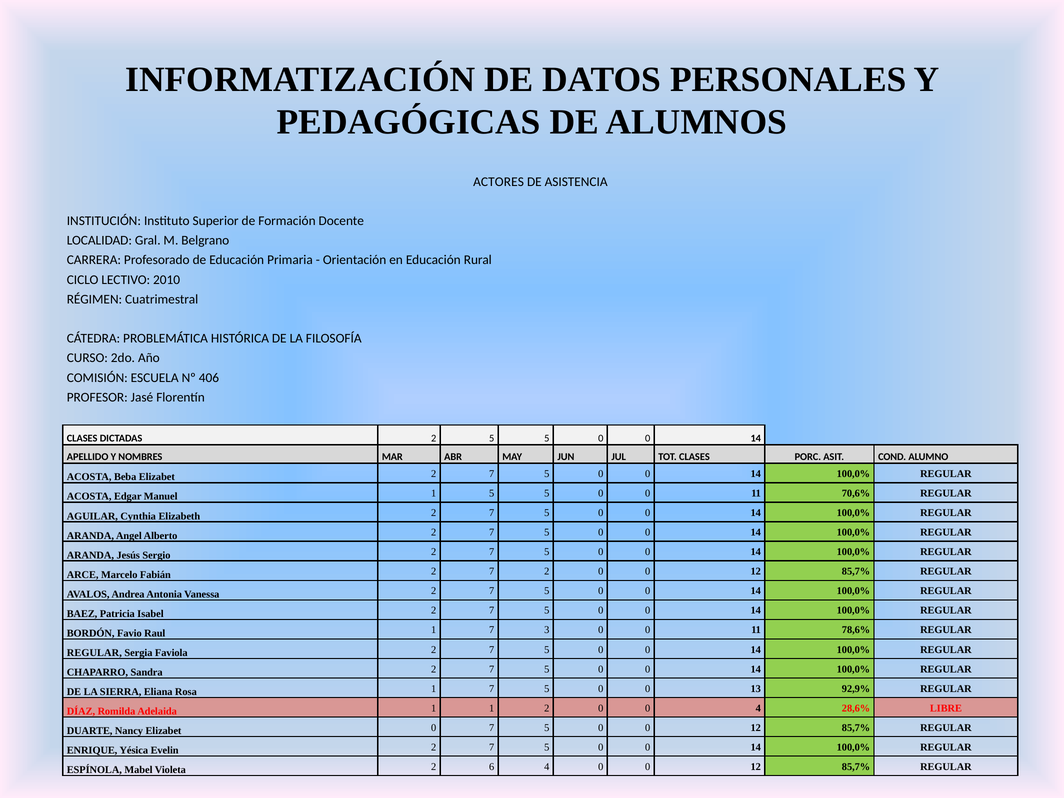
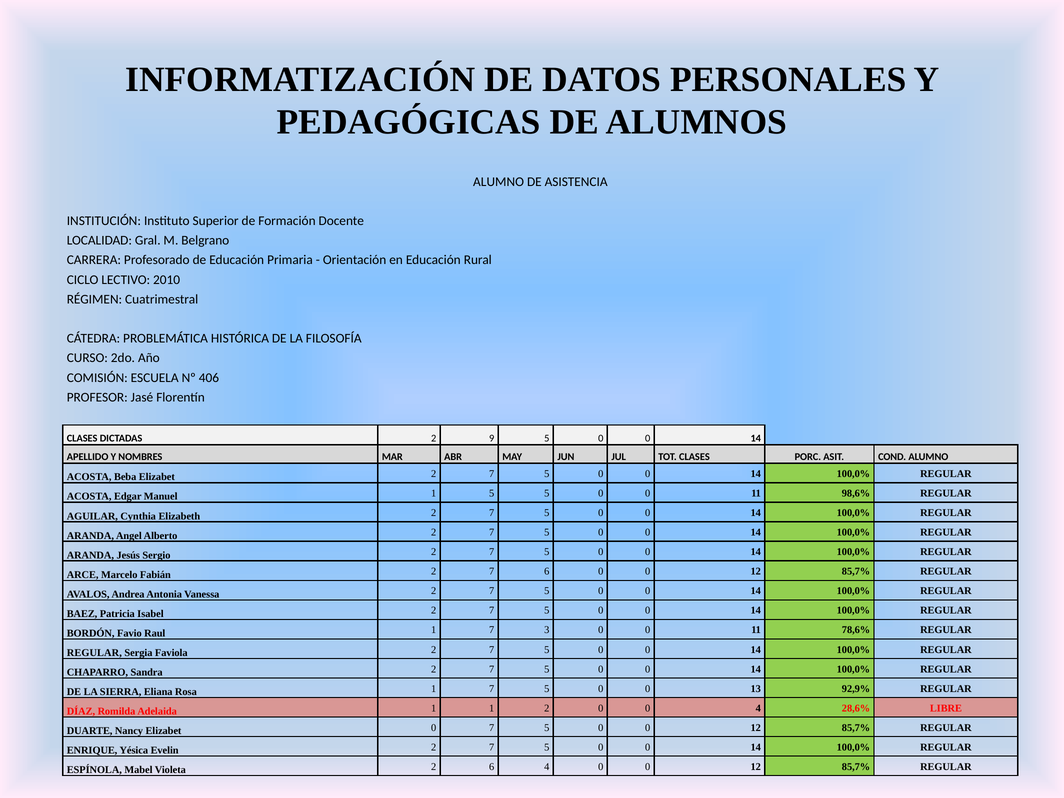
ACTORES at (499, 182): ACTORES -> ALUMNO
2 5: 5 -> 9
70,6%: 70,6% -> 98,6%
7 2: 2 -> 6
